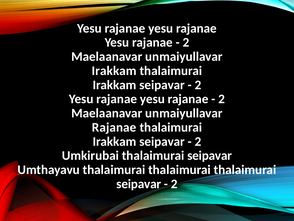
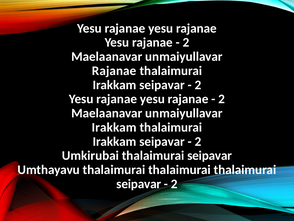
Irakkam at (114, 71): Irakkam -> Rajanae
Rajanae at (114, 127): Rajanae -> Irakkam
